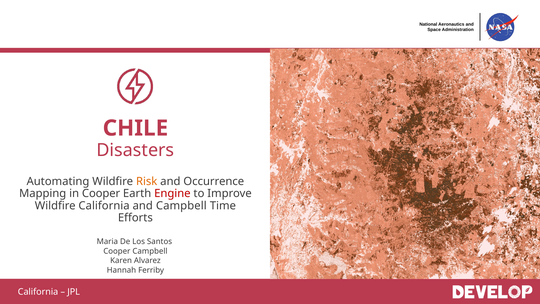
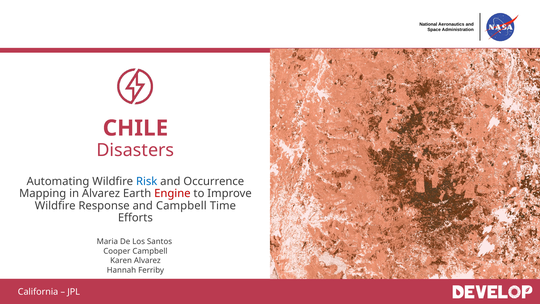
Risk colour: orange -> blue
in Cooper: Cooper -> Alvarez
Wildfire California: California -> Response
